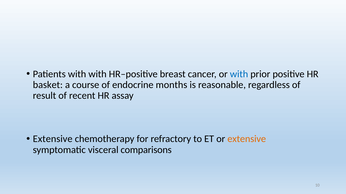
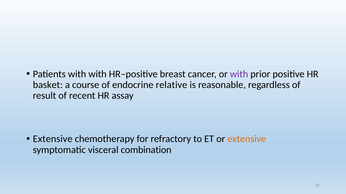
with at (239, 74) colour: blue -> purple
months: months -> relative
comparisons: comparisons -> combination
